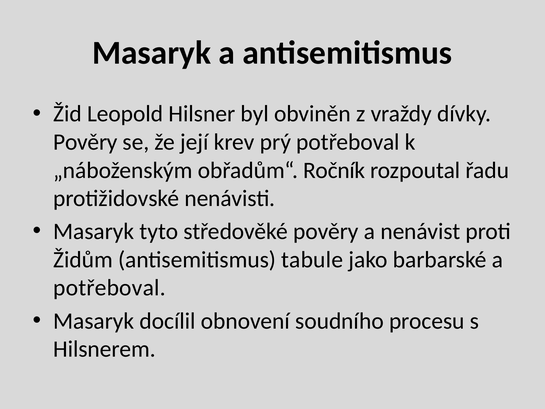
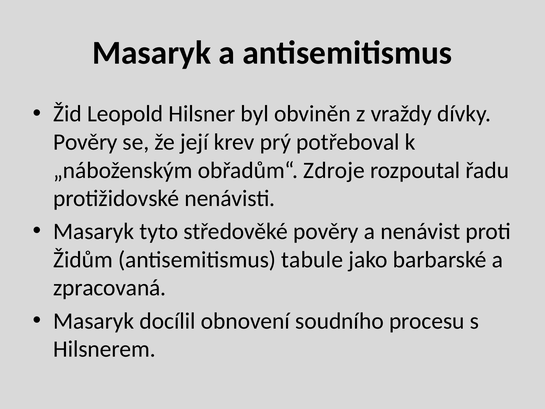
Ročník: Ročník -> Zdroje
potřeboval at (109, 288): potřeboval -> zpracovaná
